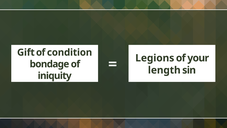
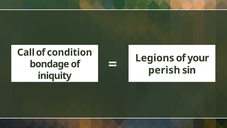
Gift: Gift -> Call
length: length -> perish
